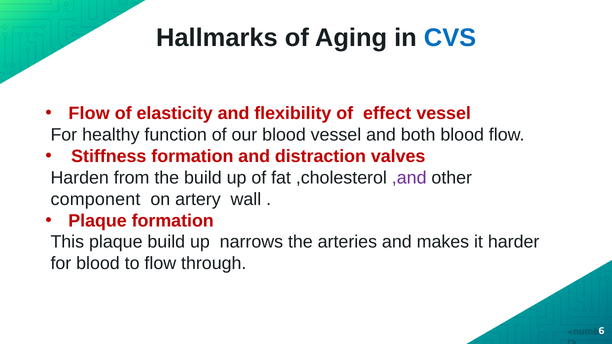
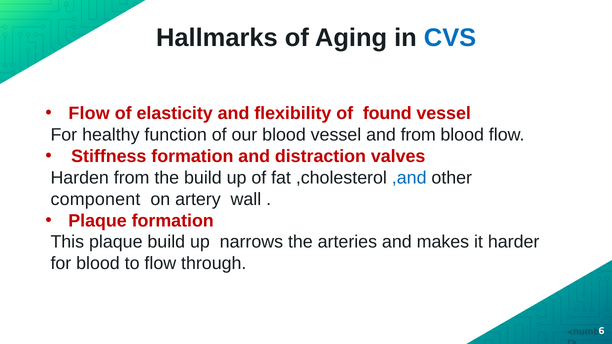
effect: effect -> found
and both: both -> from
,and colour: purple -> blue
